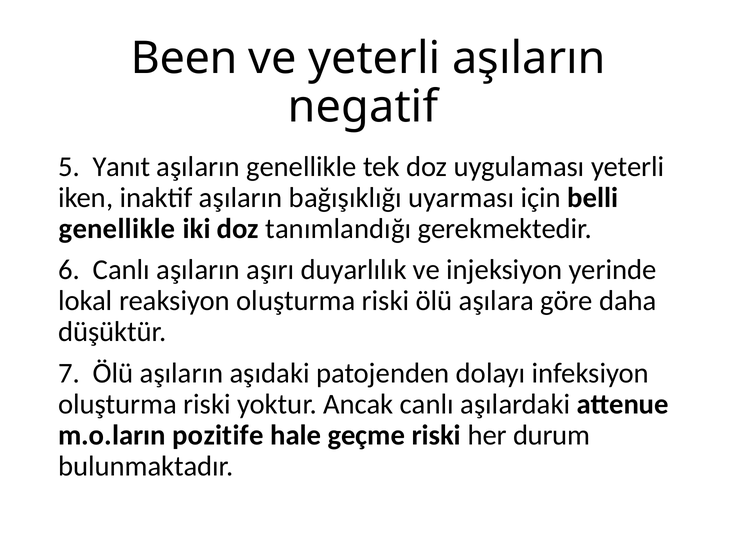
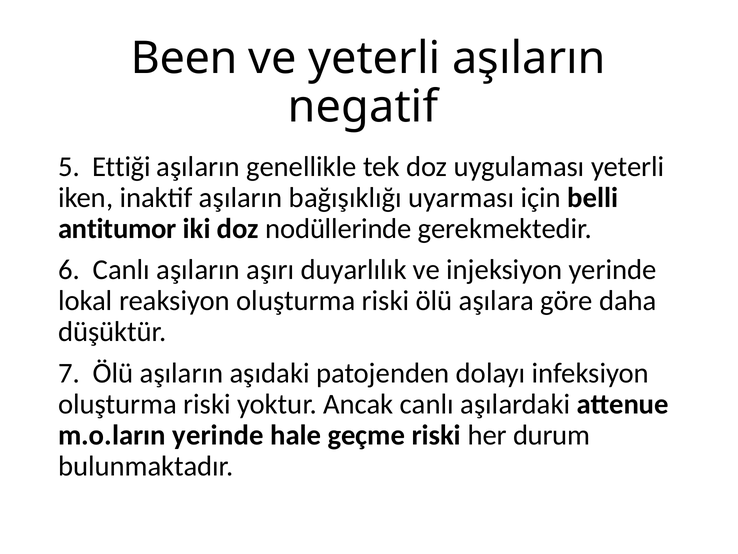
Yanıt: Yanıt -> Ettiği
genellikle at (117, 228): genellikle -> antitumor
tanımlandığı: tanımlandığı -> nodüllerinde
m.o.ların pozitife: pozitife -> yerinde
